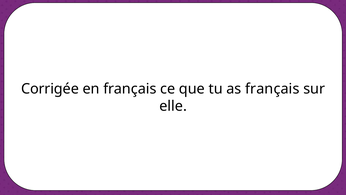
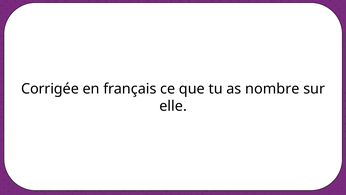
as français: français -> nombre
